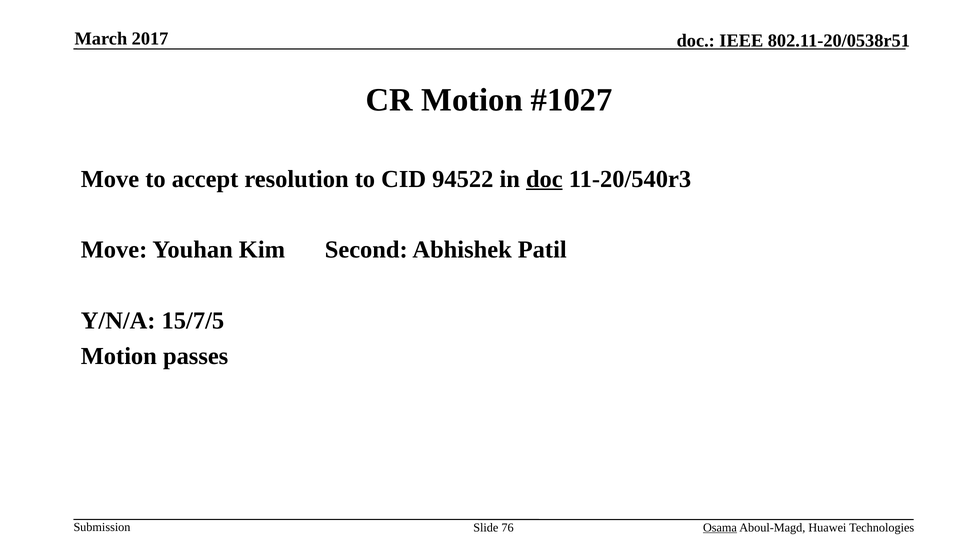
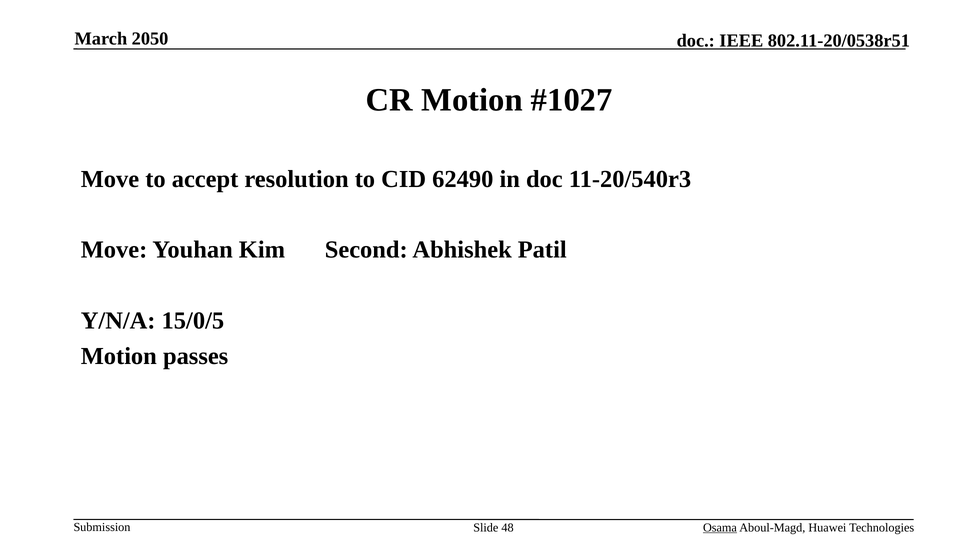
2017: 2017 -> 2050
94522: 94522 -> 62490
doc at (544, 179) underline: present -> none
15/7/5: 15/7/5 -> 15/0/5
76: 76 -> 48
